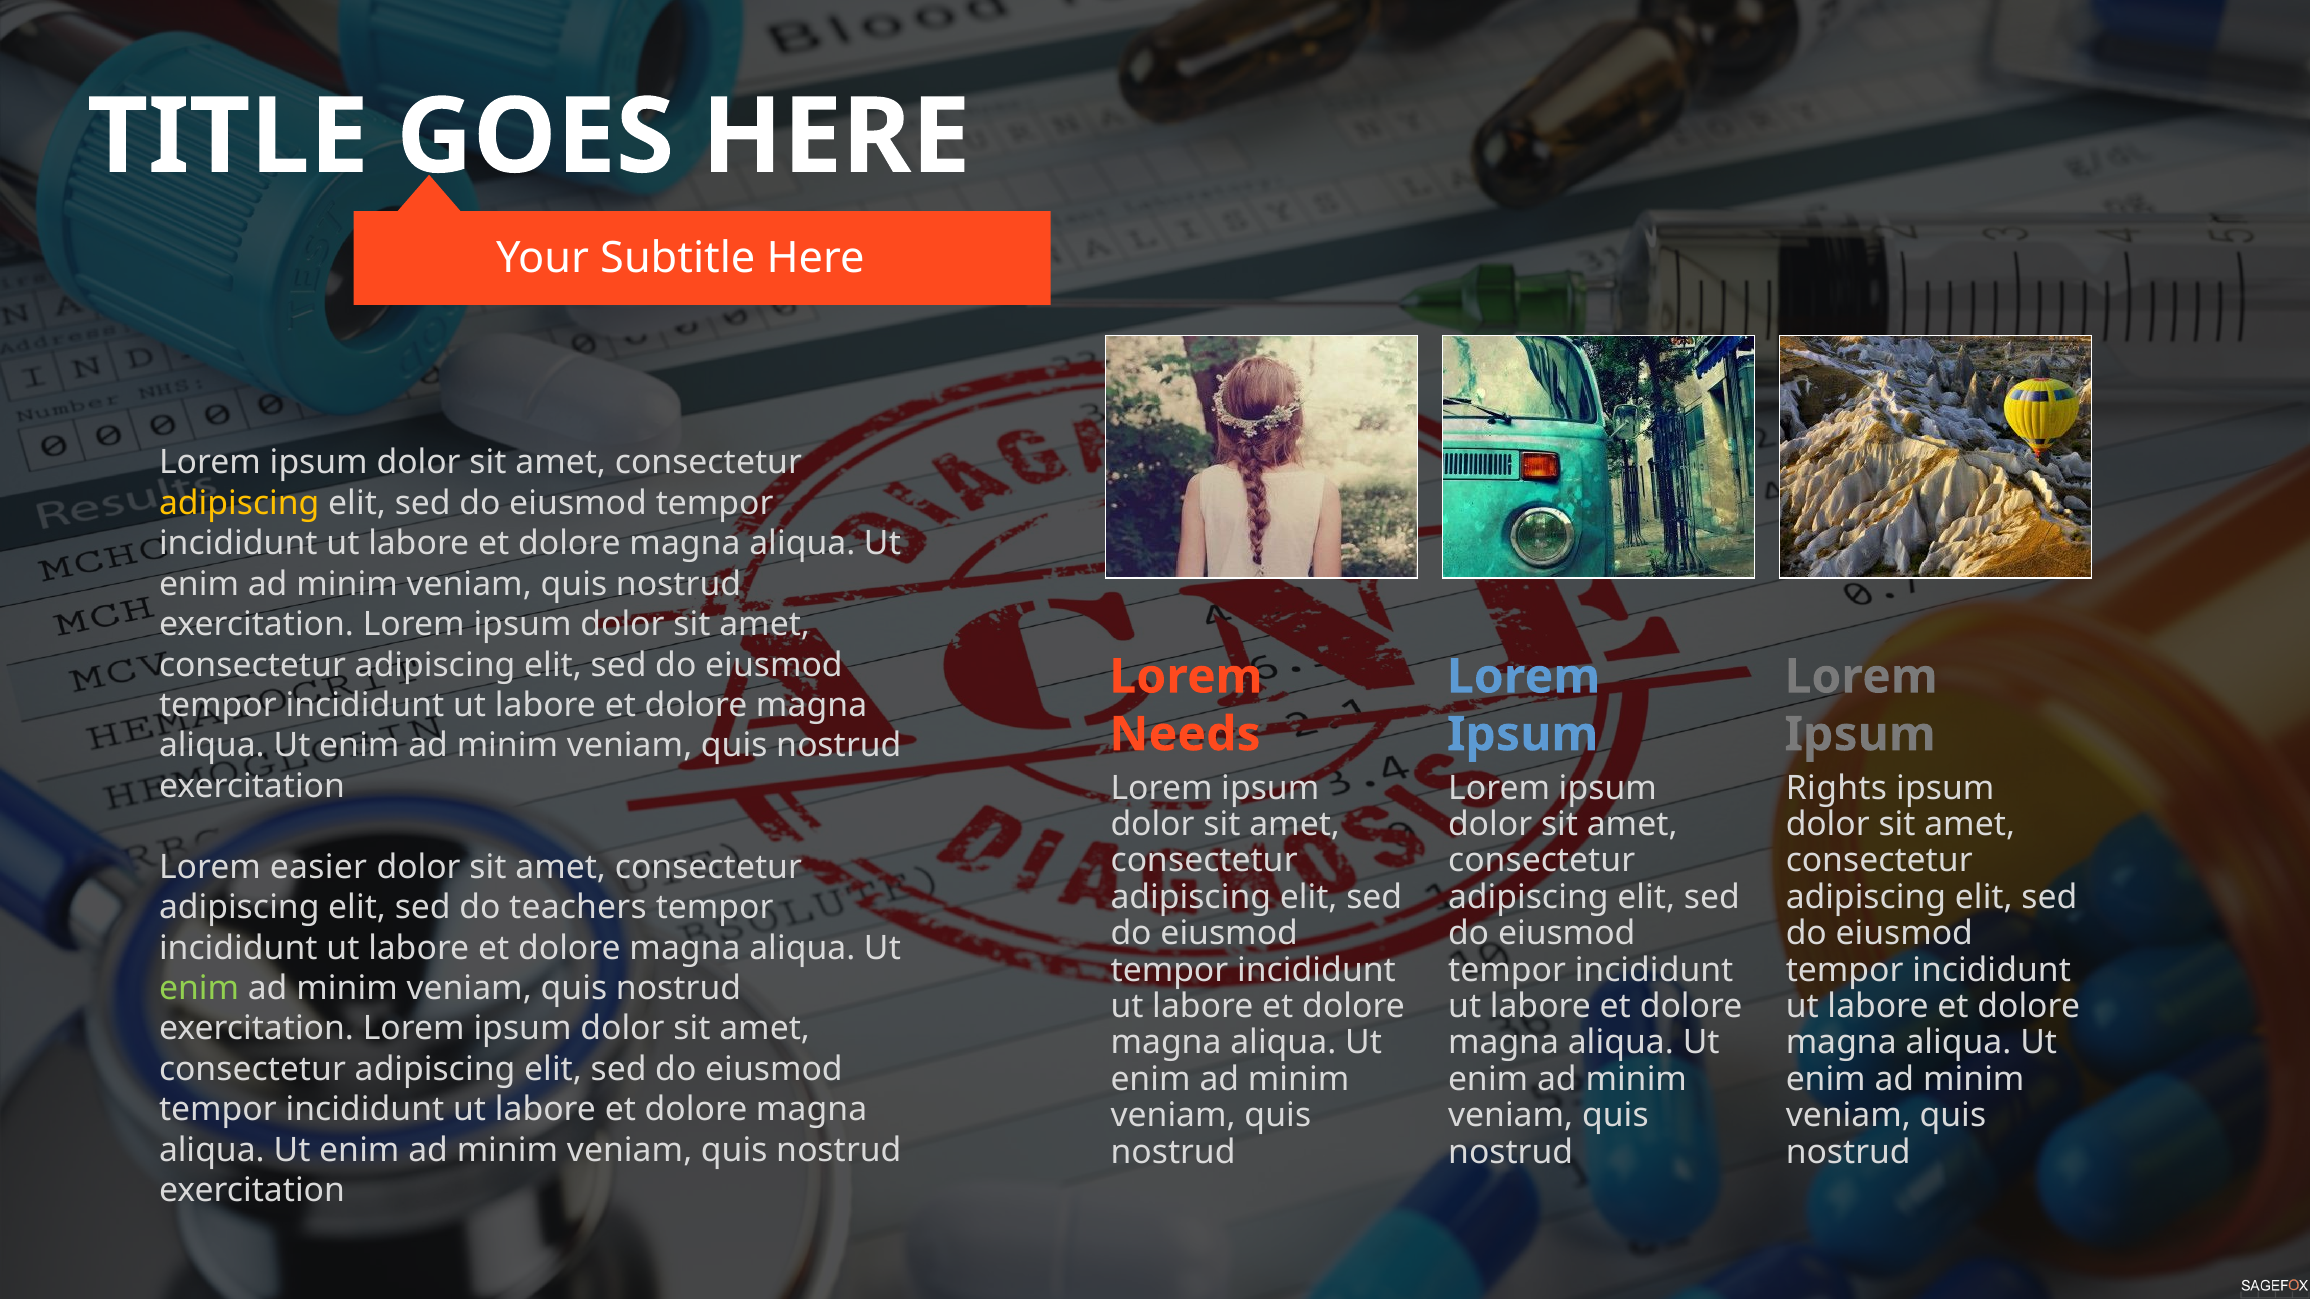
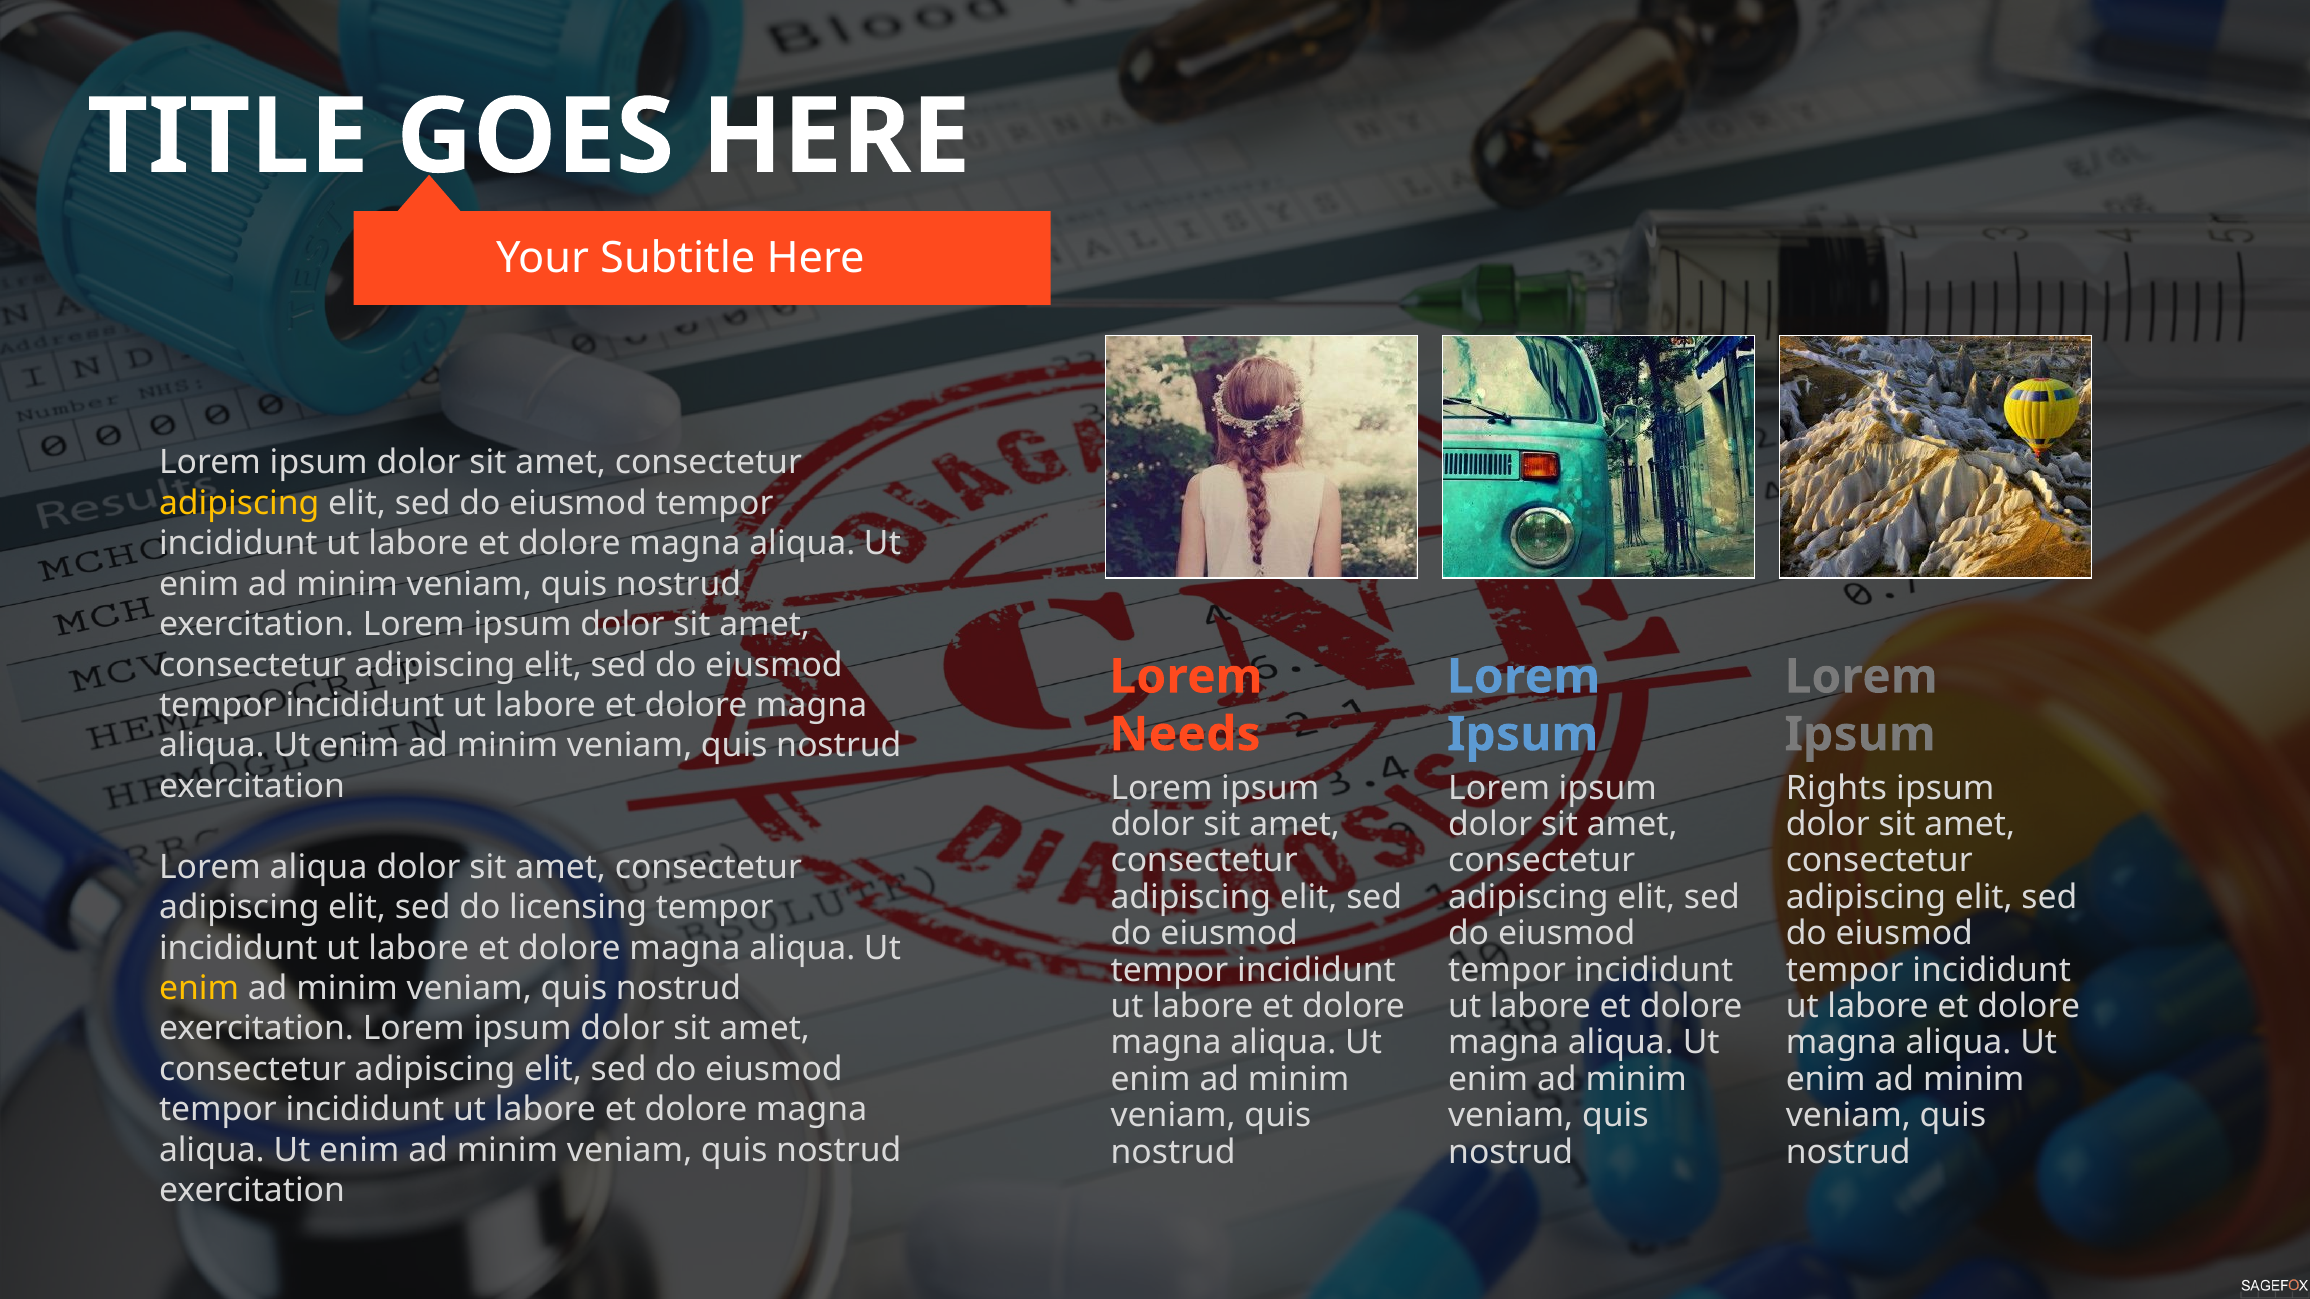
Lorem easier: easier -> aliqua
teachers: teachers -> licensing
enim at (199, 989) colour: light green -> yellow
